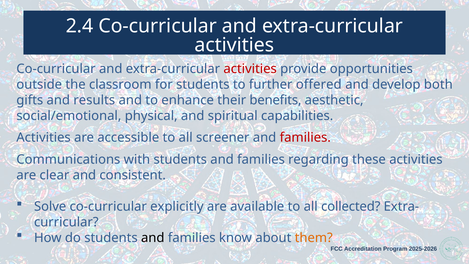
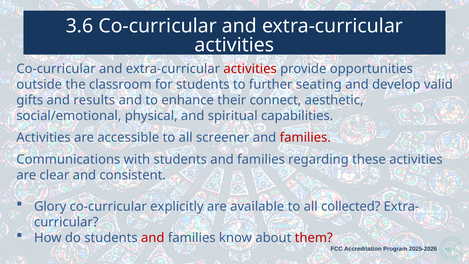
2.4: 2.4 -> 3.6
offered: offered -> seating
both: both -> valid
benefits: benefits -> connect
Solve: Solve -> Glory
and at (153, 238) colour: black -> red
them colour: orange -> red
